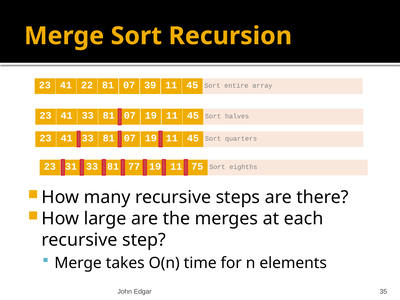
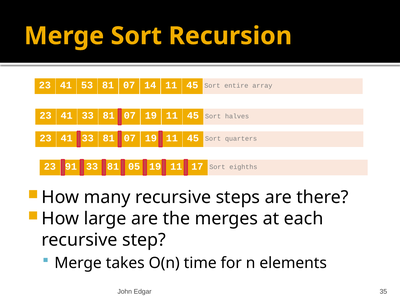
22: 22 -> 53
39: 39 -> 14
31: 31 -> 91
77: 77 -> 05
75: 75 -> 17
